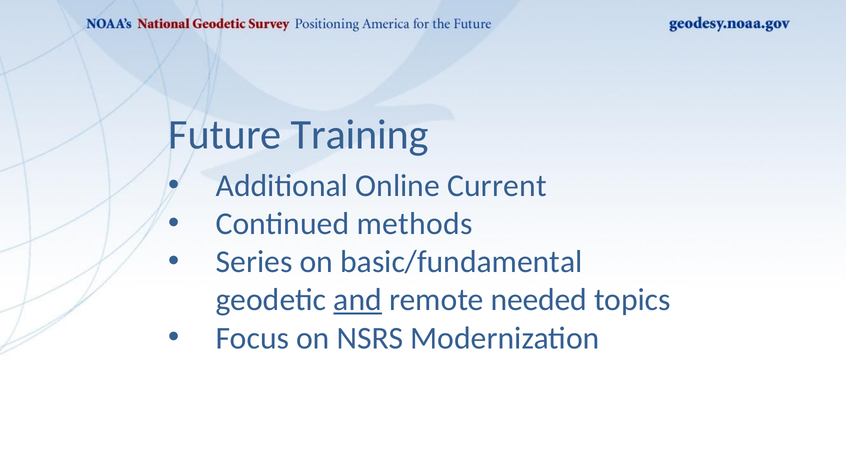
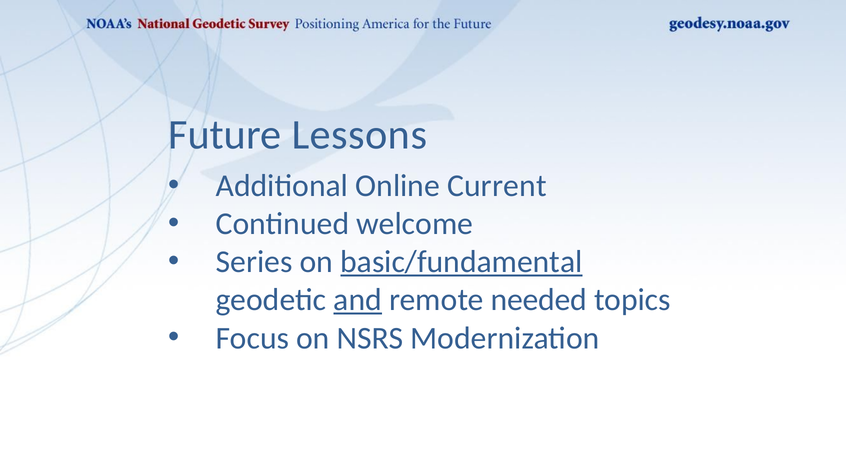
Training: Training -> Lessons
methods: methods -> welcome
basic/fundamental underline: none -> present
